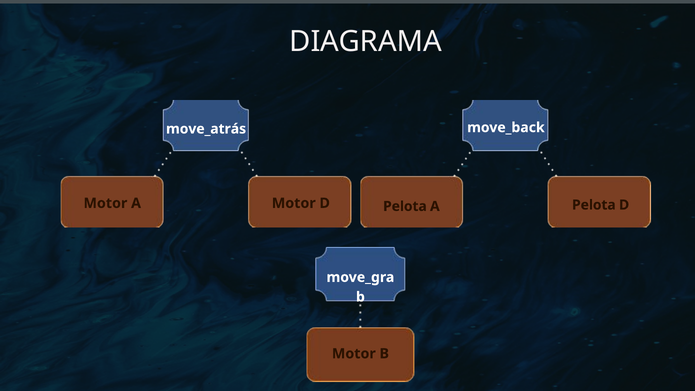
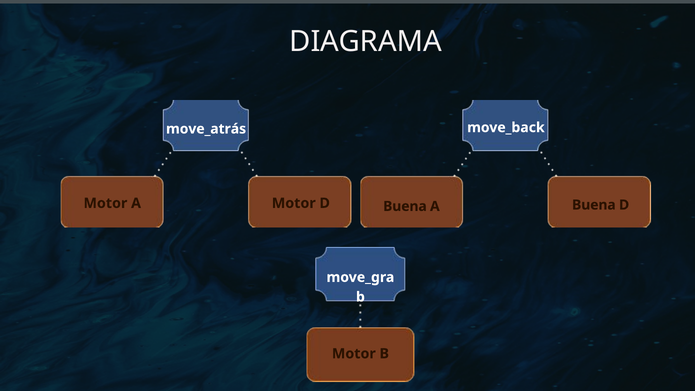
D Pelota: Pelota -> Buena
A Pelota: Pelota -> Buena
